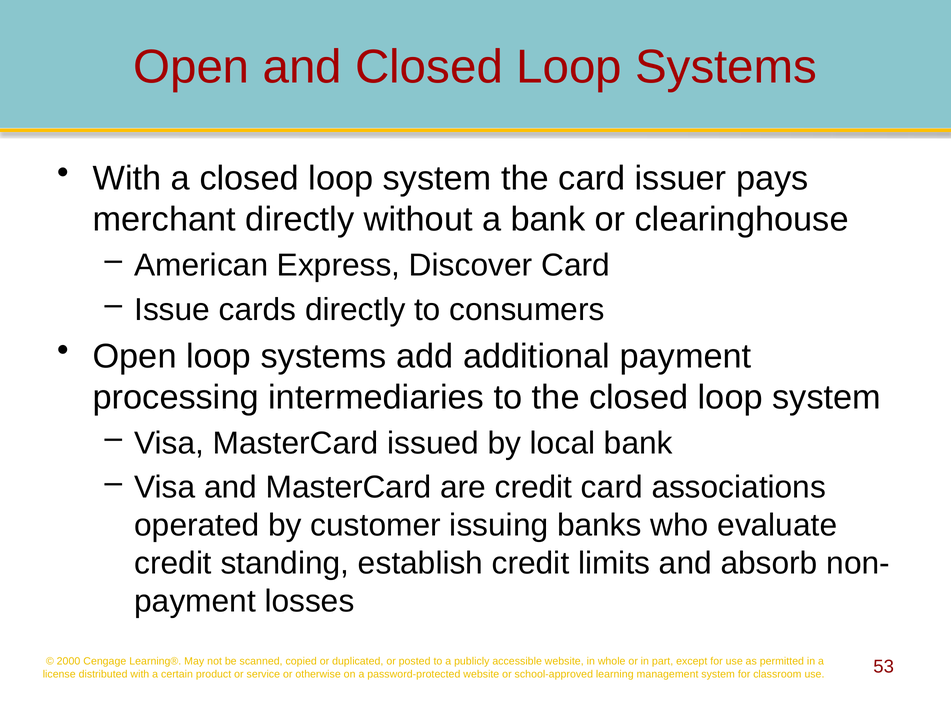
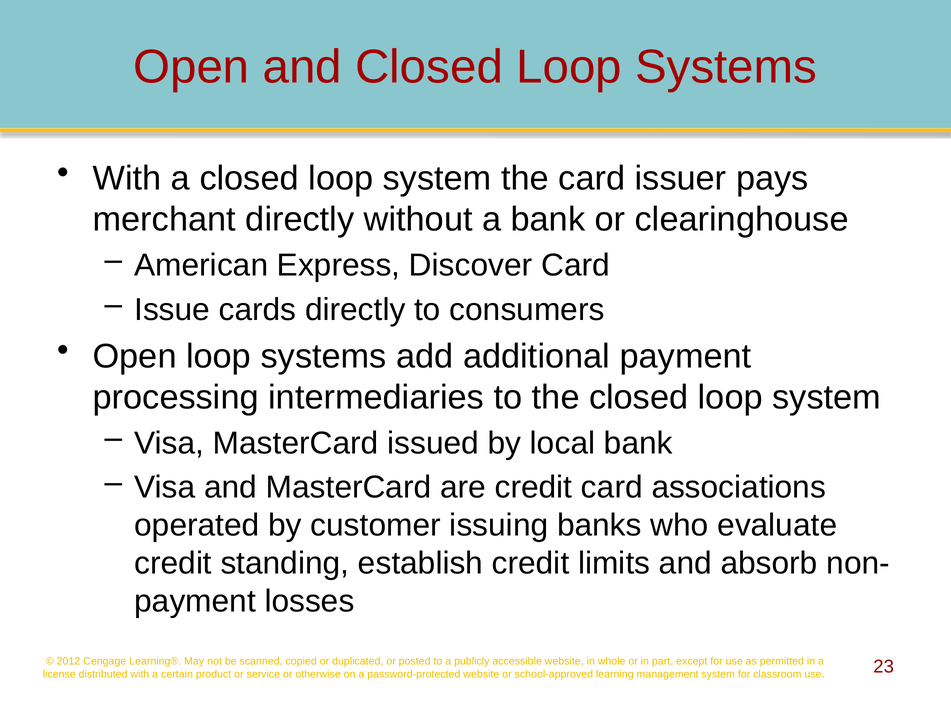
2000: 2000 -> 2012
53: 53 -> 23
